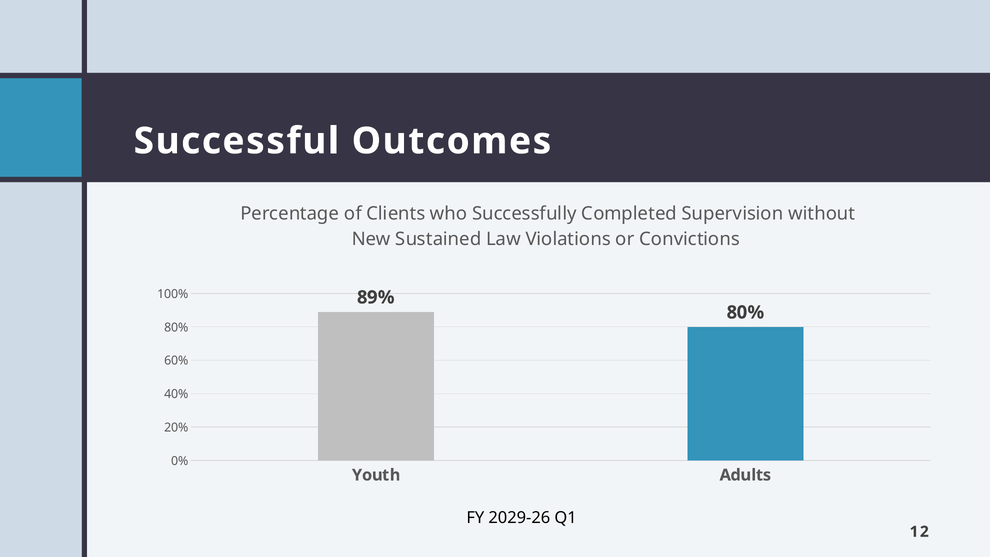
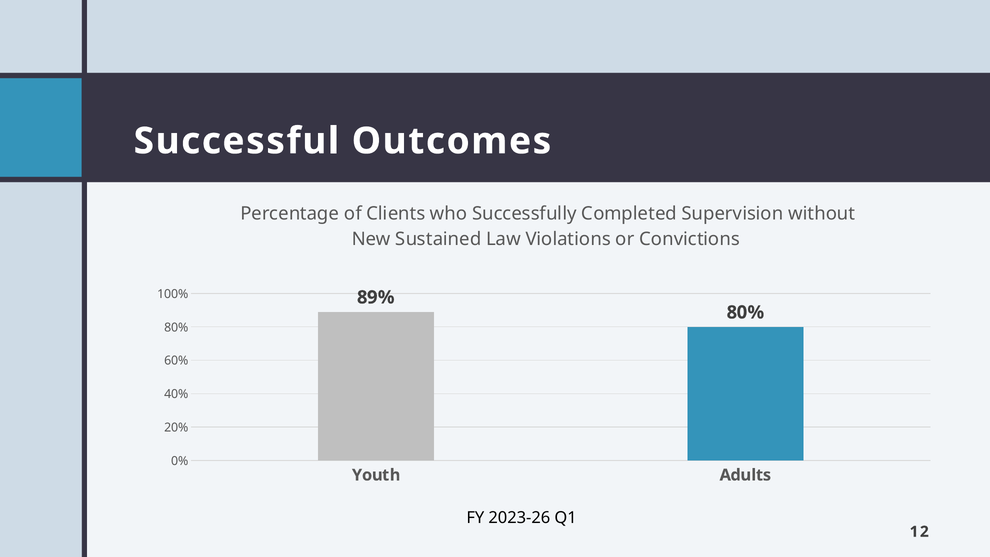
2029-26: 2029-26 -> 2023-26
